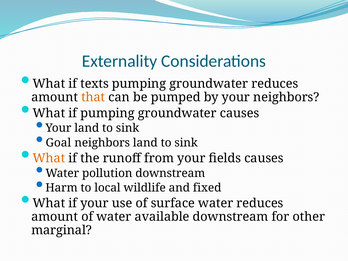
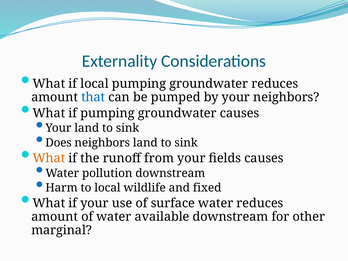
if texts: texts -> local
that colour: orange -> blue
Goal: Goal -> Does
